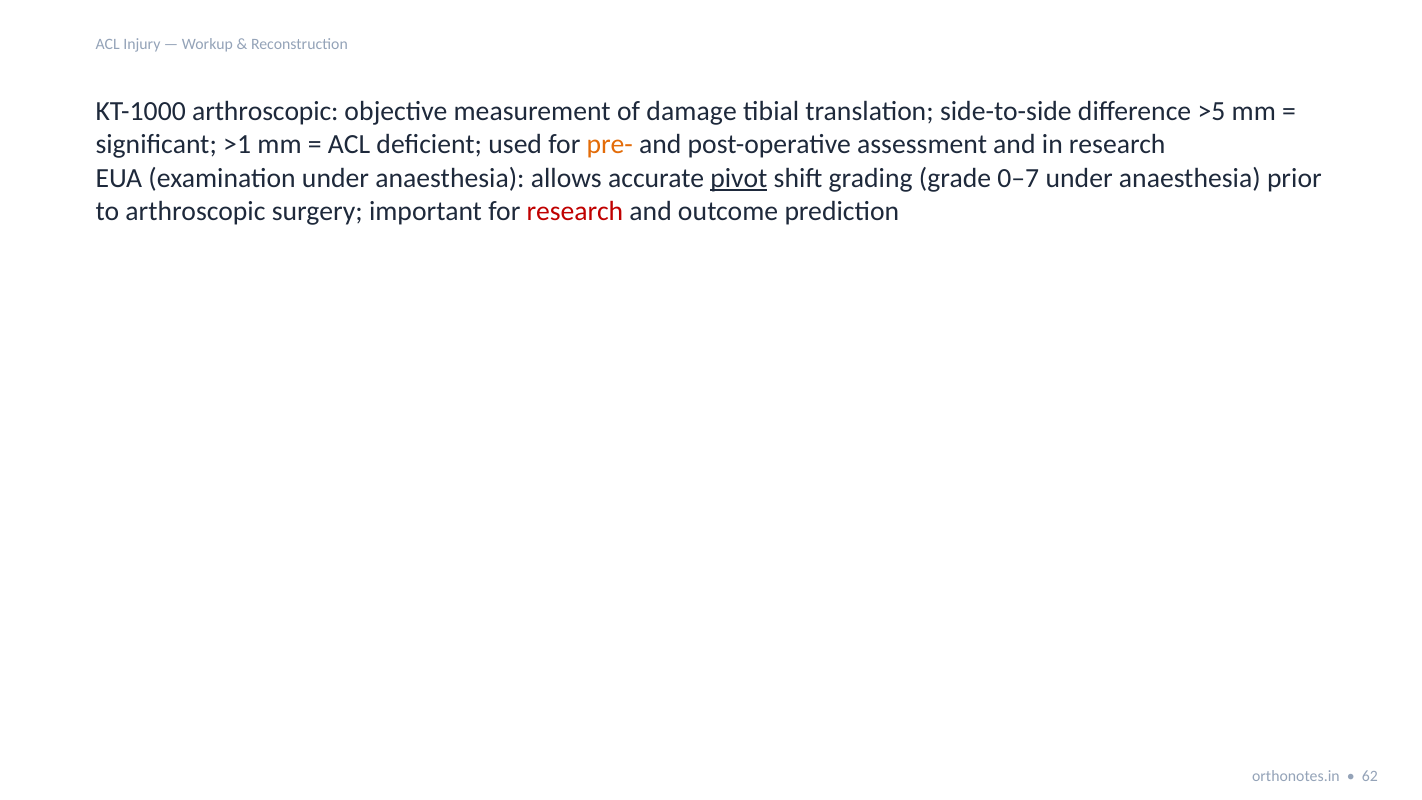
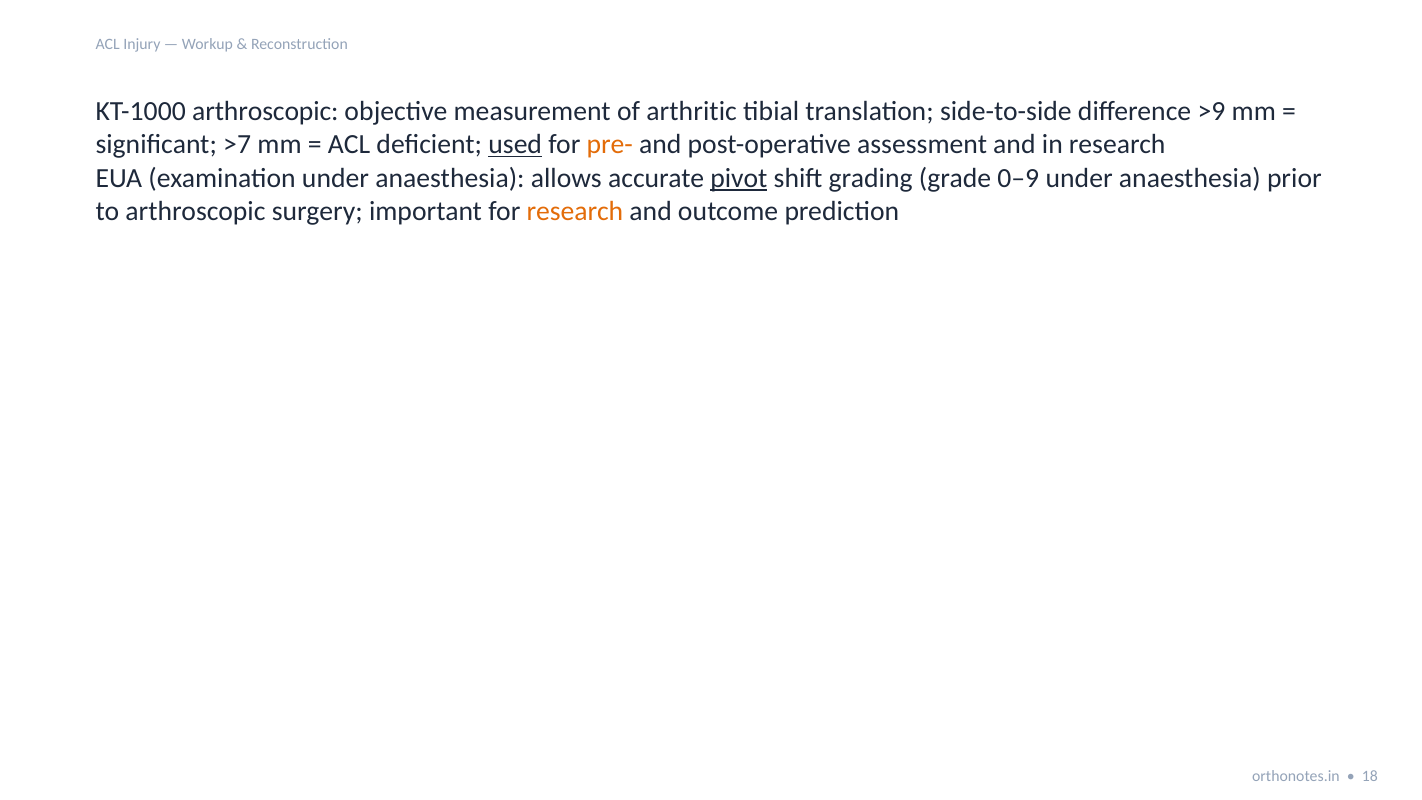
damage: damage -> arthritic
>5: >5 -> >9
>1: >1 -> >7
used underline: none -> present
0–7: 0–7 -> 0–9
research at (575, 211) colour: red -> orange
62: 62 -> 18
